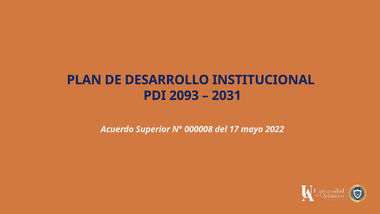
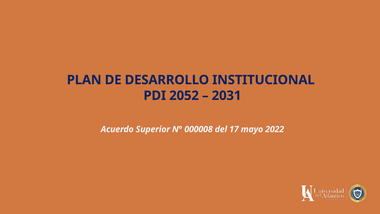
2093: 2093 -> 2052
